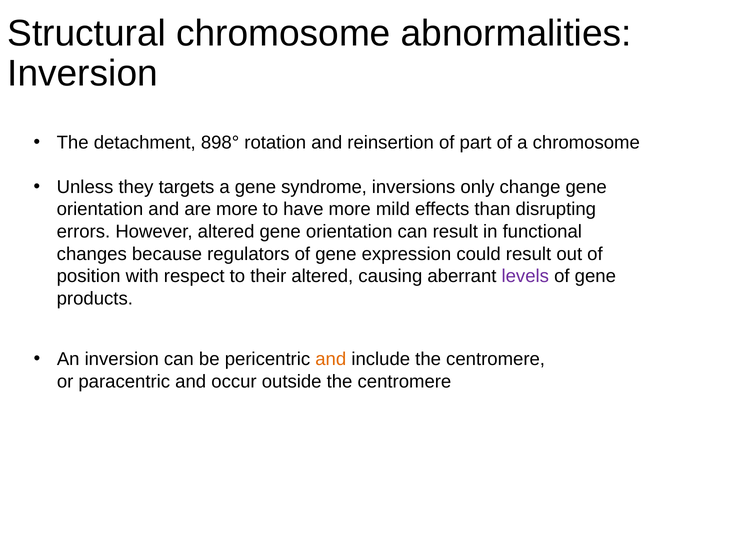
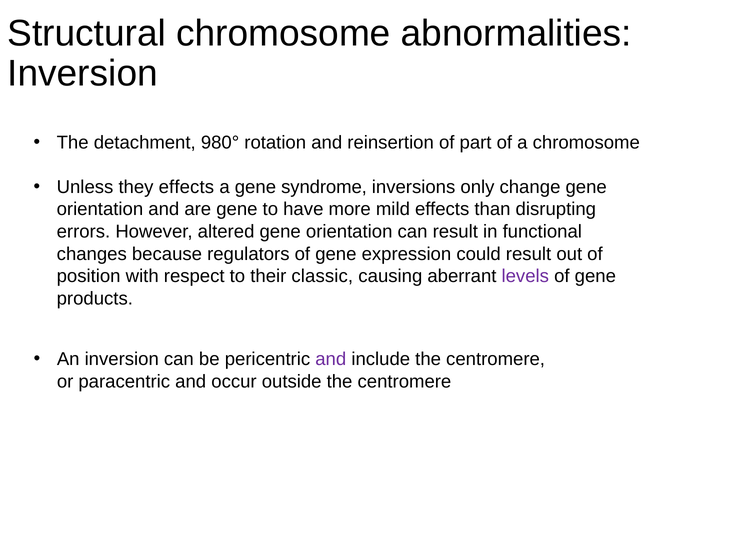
898°: 898° -> 980°
they targets: targets -> effects
are more: more -> gene
their altered: altered -> classic
and at (331, 359) colour: orange -> purple
